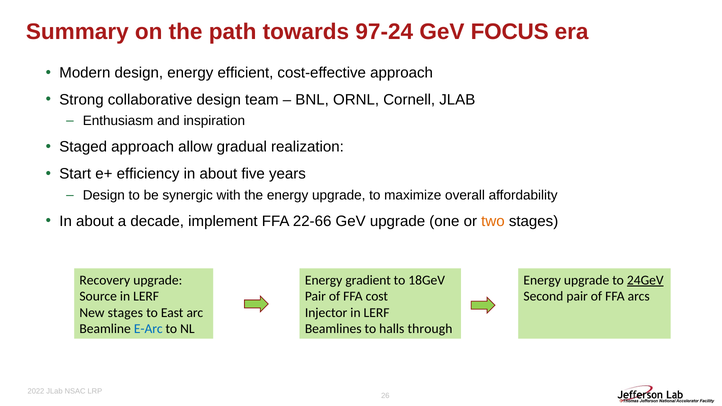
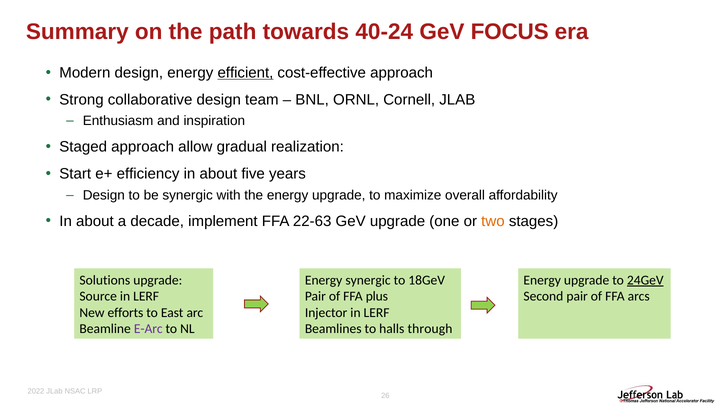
97-24: 97-24 -> 40-24
efficient underline: none -> present
22-66: 22-66 -> 22-63
Recovery: Recovery -> Solutions
Energy gradient: gradient -> synergic
cost: cost -> plus
New stages: stages -> efforts
E-Arc colour: blue -> purple
